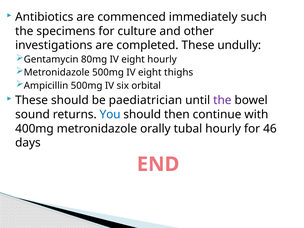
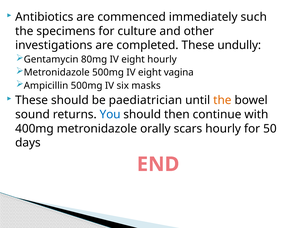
thighs: thighs -> vagina
orbital: orbital -> masks
the at (222, 100) colour: purple -> orange
tubal: tubal -> scars
46: 46 -> 50
